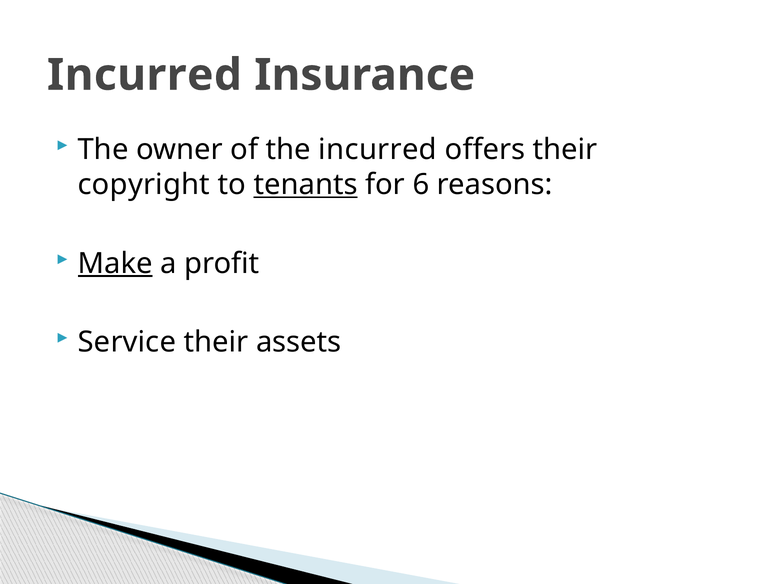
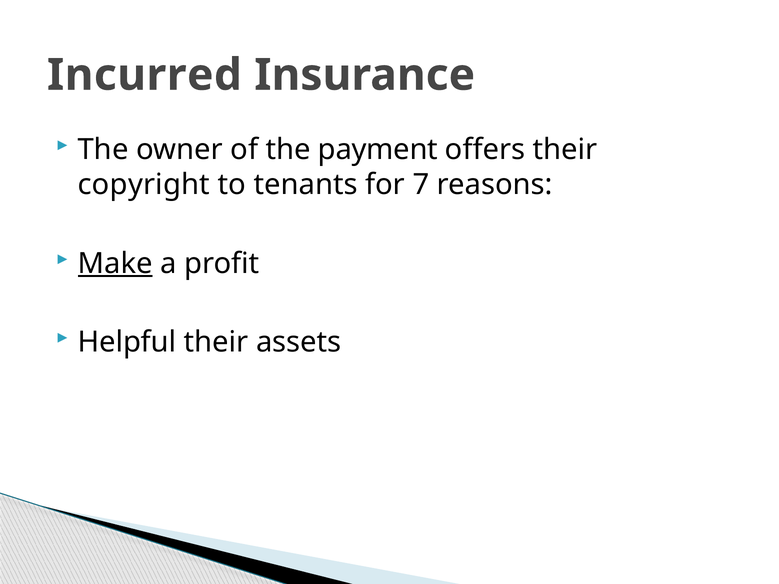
the incurred: incurred -> payment
tenants underline: present -> none
6: 6 -> 7
Service: Service -> Helpful
